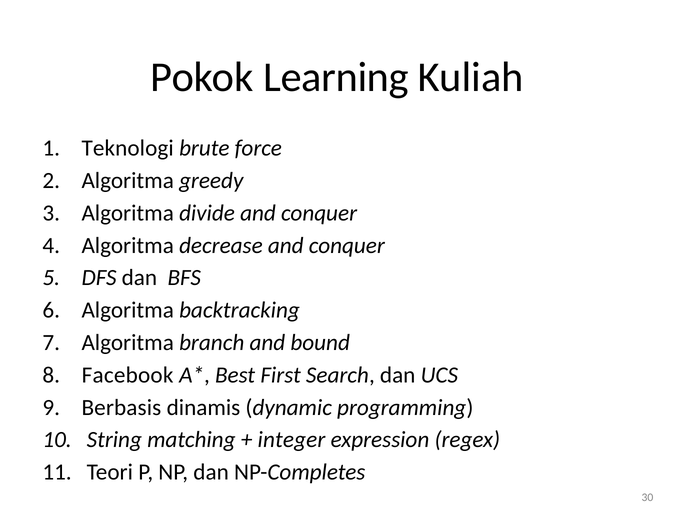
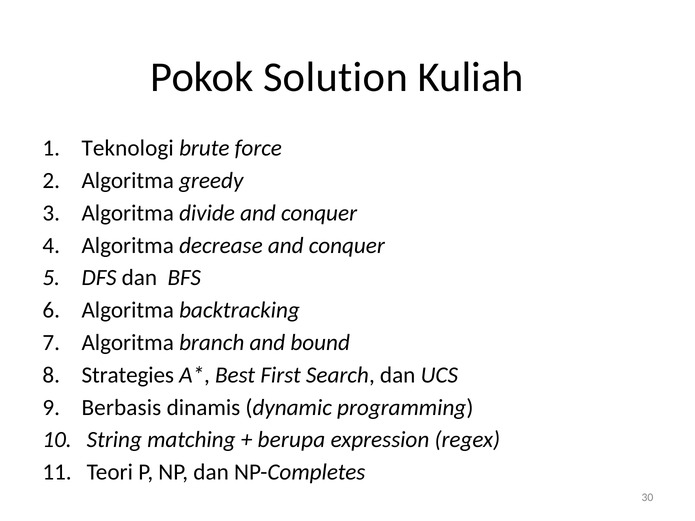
Learning: Learning -> Solution
Facebook: Facebook -> Strategies
integer: integer -> berupa
